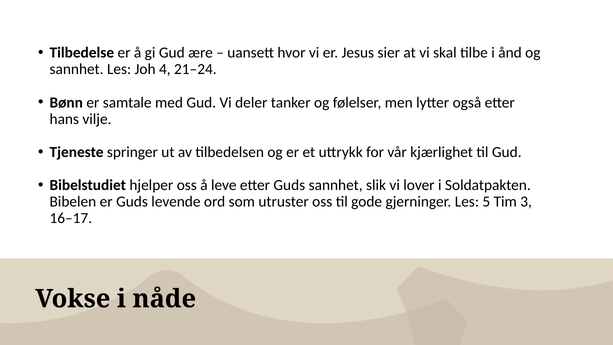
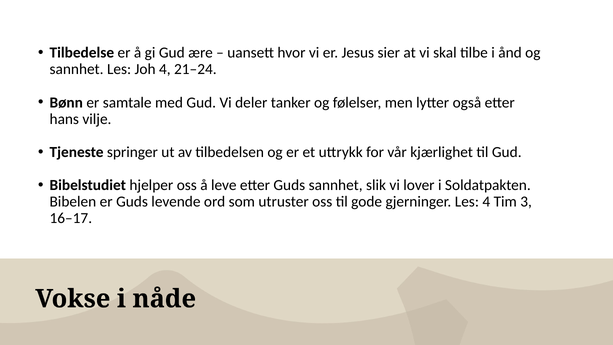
Les 5: 5 -> 4
